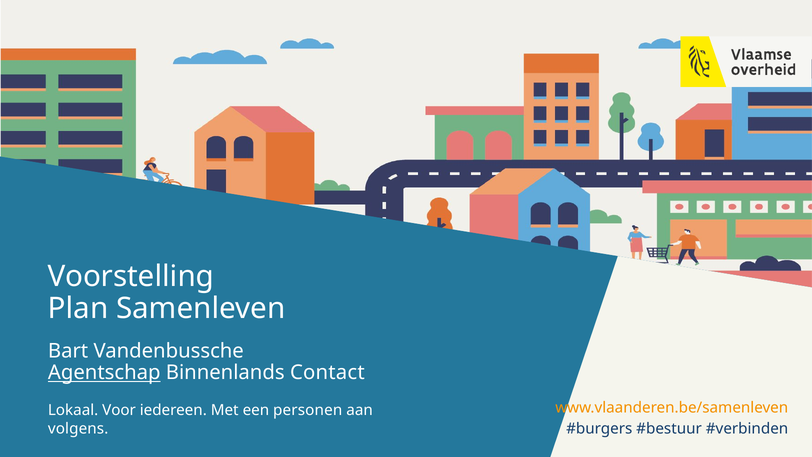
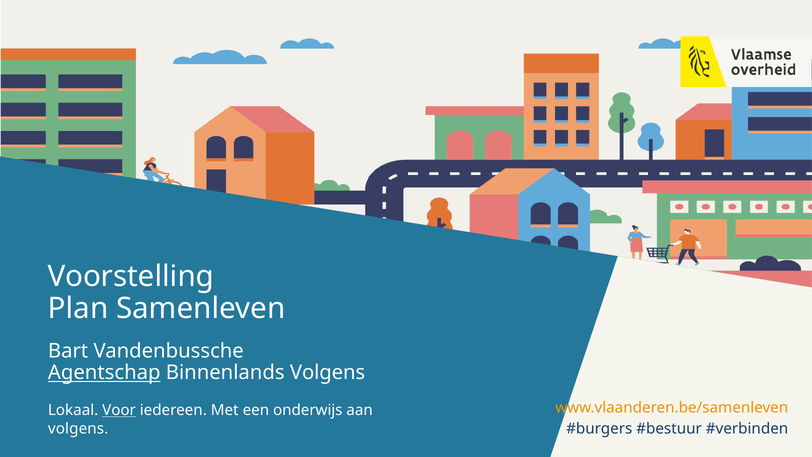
Binnenlands Contact: Contact -> Volgens
Voor underline: none -> present
personen: personen -> onderwijs
